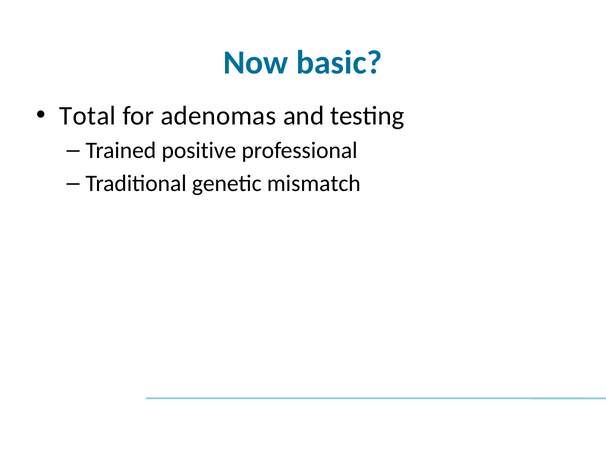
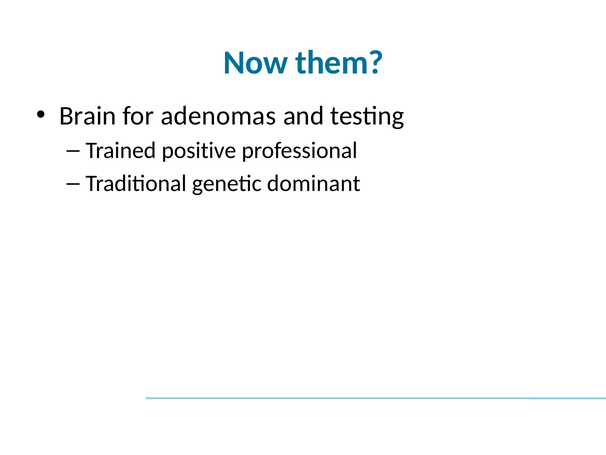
basic: basic -> them
Total: Total -> Brain
mismatch: mismatch -> dominant
